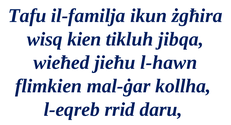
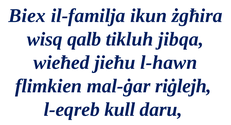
Tafu: Tafu -> Biex
kien: kien -> qalb
kollha: kollha -> riġlejh
rrid: rrid -> kull
